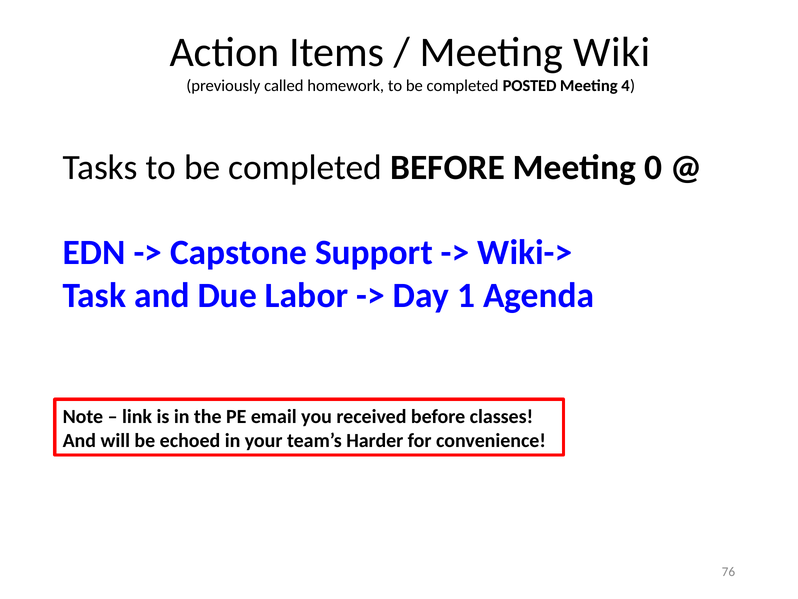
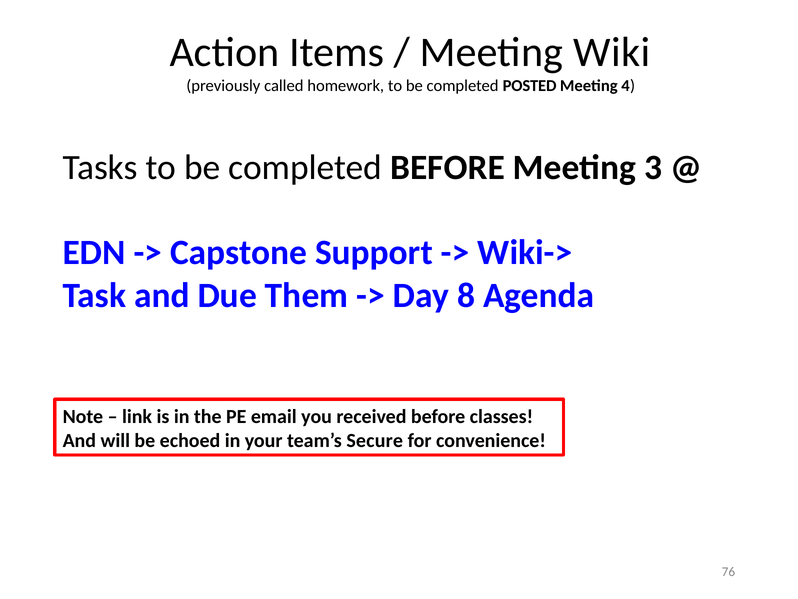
0: 0 -> 3
Labor: Labor -> Them
1: 1 -> 8
Harder: Harder -> Secure
